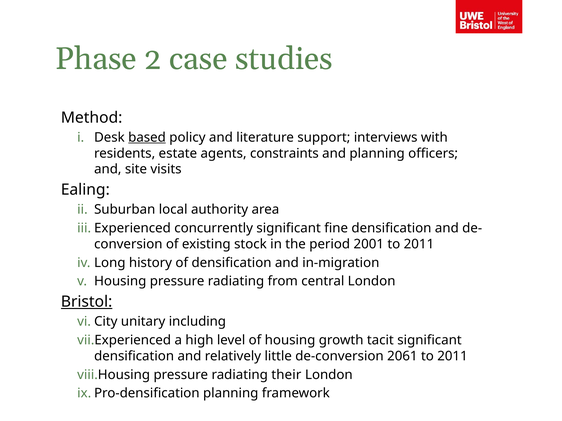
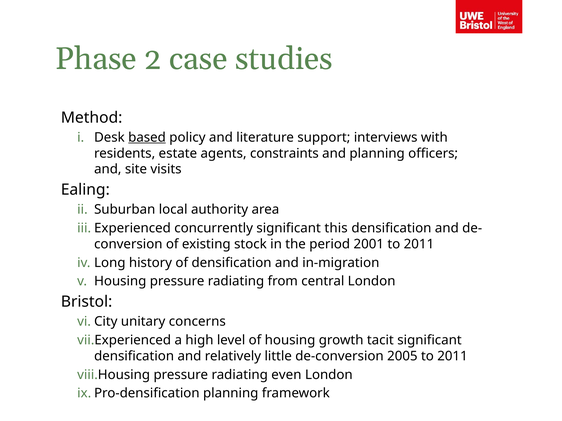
fine: fine -> this
Bristol underline: present -> none
including: including -> concerns
2061: 2061 -> 2005
their: their -> even
